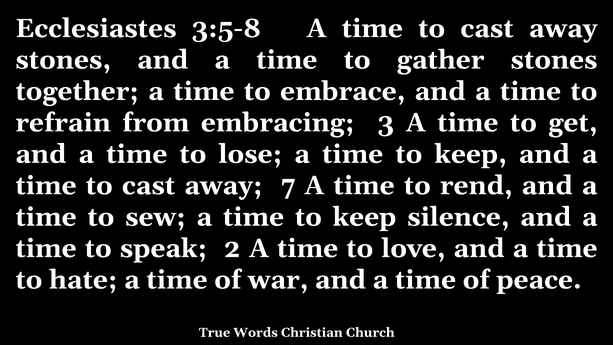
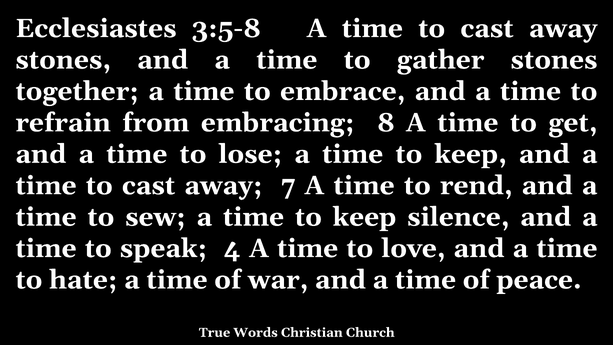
3: 3 -> 8
2: 2 -> 4
